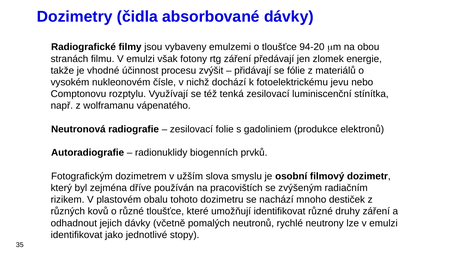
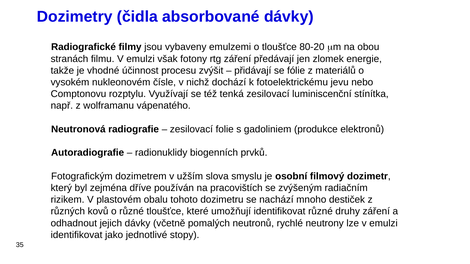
94-20: 94-20 -> 80-20
